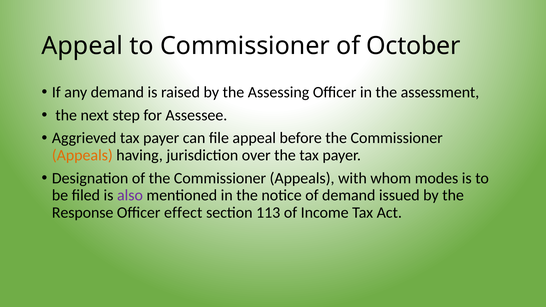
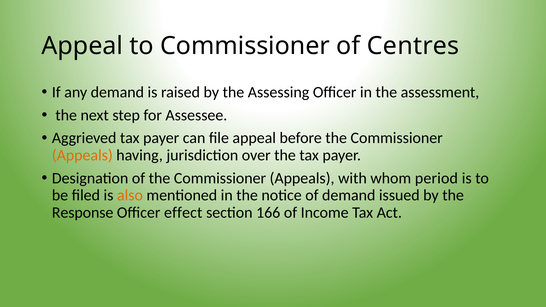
October: October -> Centres
modes: modes -> period
also colour: purple -> orange
113: 113 -> 166
